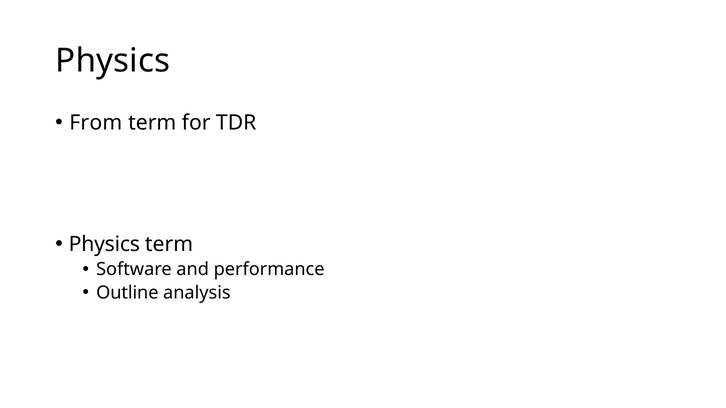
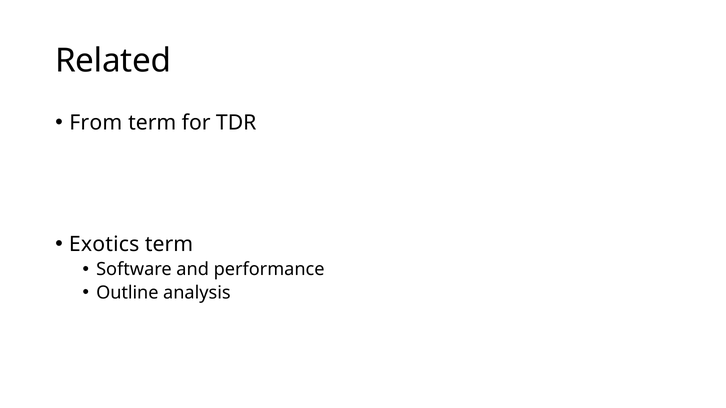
Physics at (113, 61): Physics -> Related
Physics at (104, 245): Physics -> Exotics
